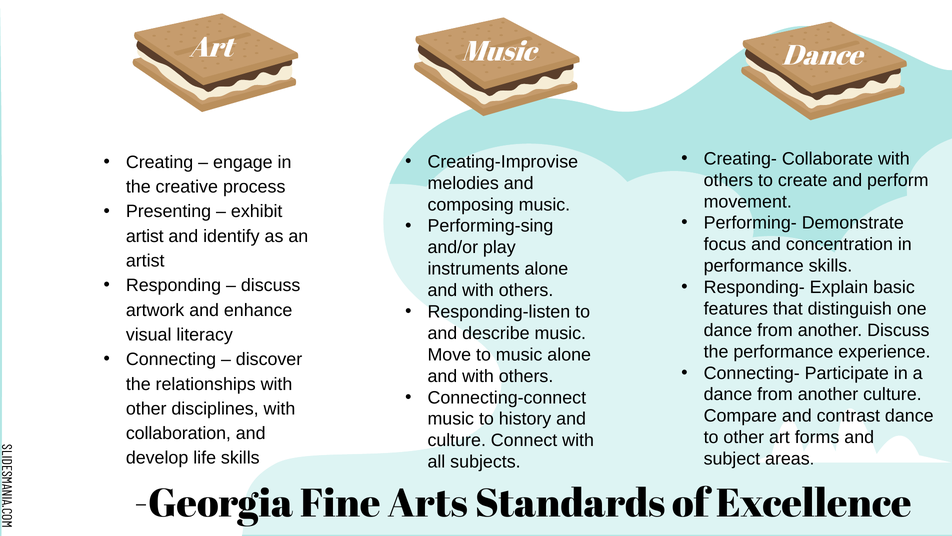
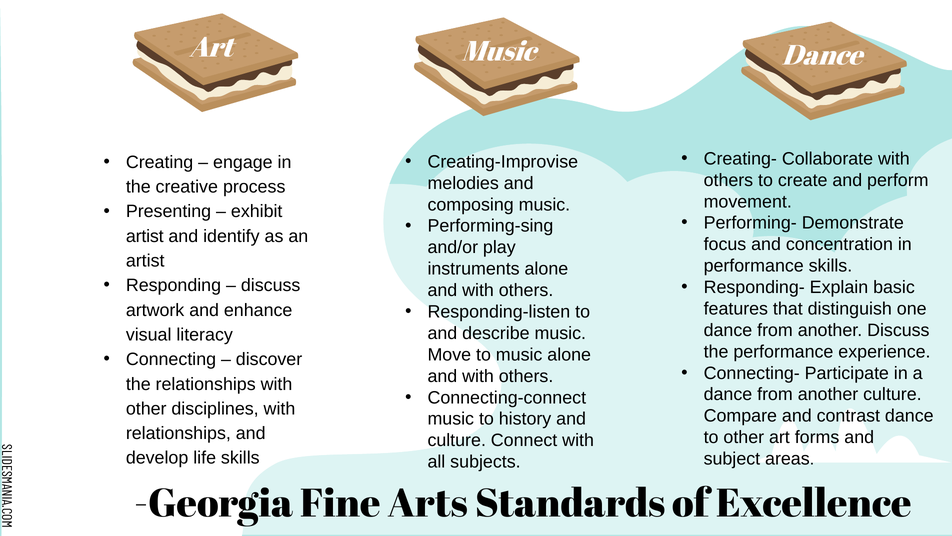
collaboration at (178, 433): collaboration -> relationships
